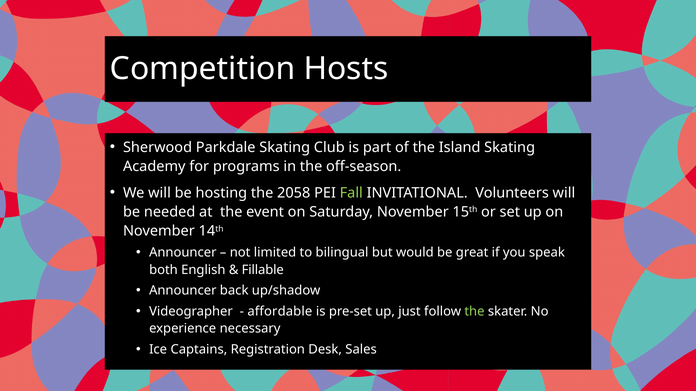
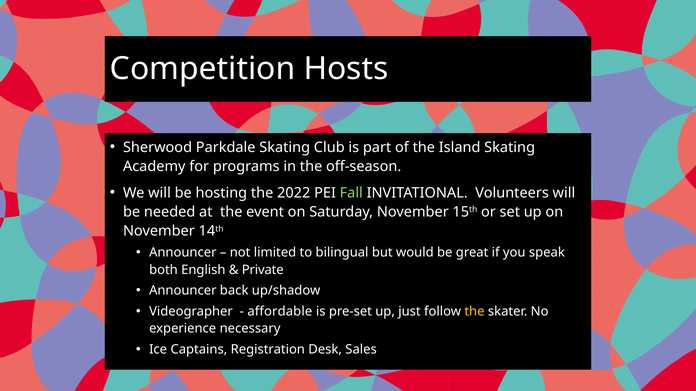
2058: 2058 -> 2022
Fillable: Fillable -> Private
the at (474, 312) colour: light green -> yellow
